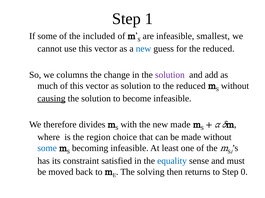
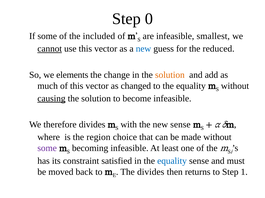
1: 1 -> 0
cannot underline: none -> present
columns: columns -> elements
solution at (170, 75) colour: purple -> orange
as solution: solution -> changed
to the reduced: reduced -> equality
new made: made -> sense
some at (47, 149) colour: blue -> purple
The solving: solving -> divides
0: 0 -> 1
